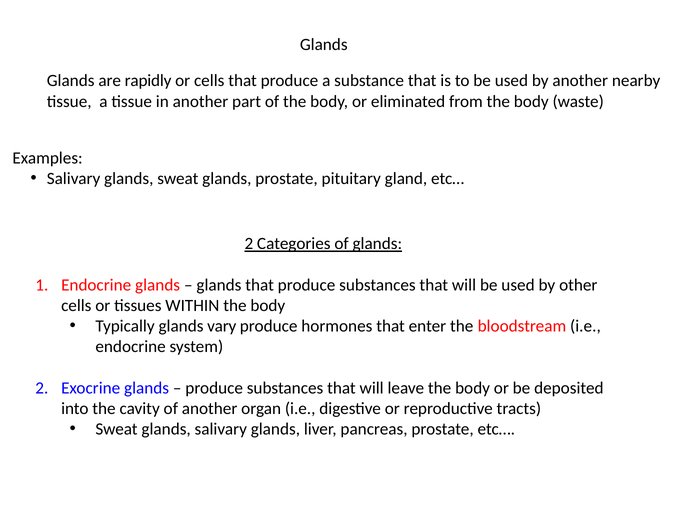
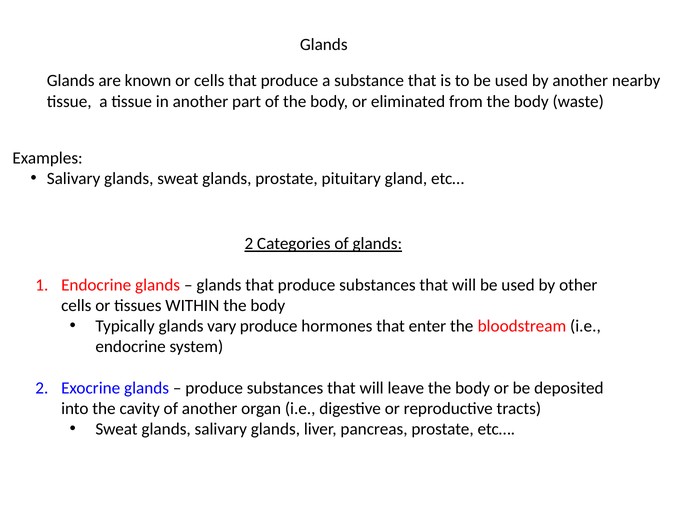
rapidly: rapidly -> known
